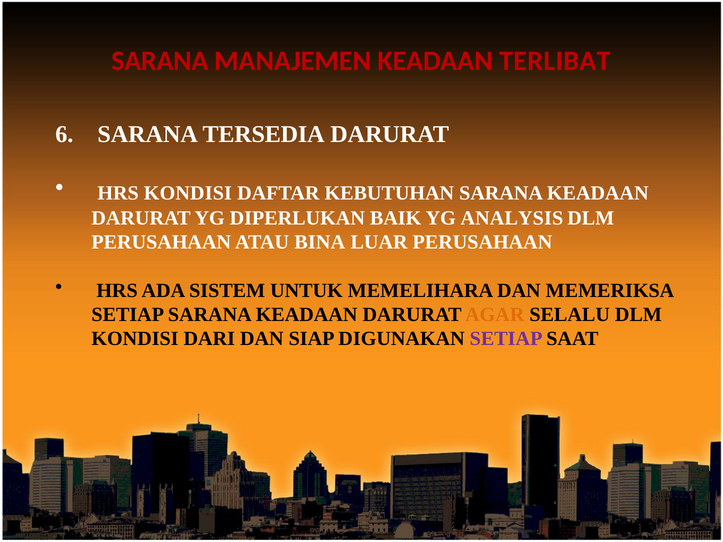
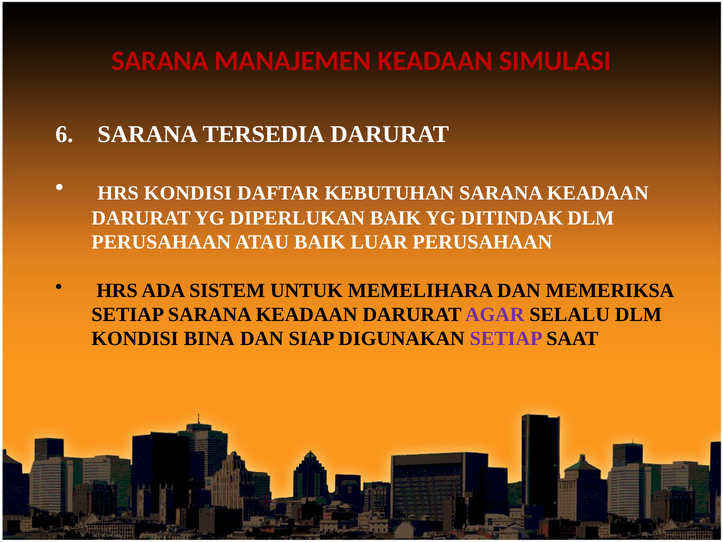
TERLIBAT: TERLIBAT -> SIMULASI
ANALYSIS: ANALYSIS -> DITINDAK
ATAU BINA: BINA -> BAIK
AGAR colour: orange -> purple
DARI: DARI -> BINA
